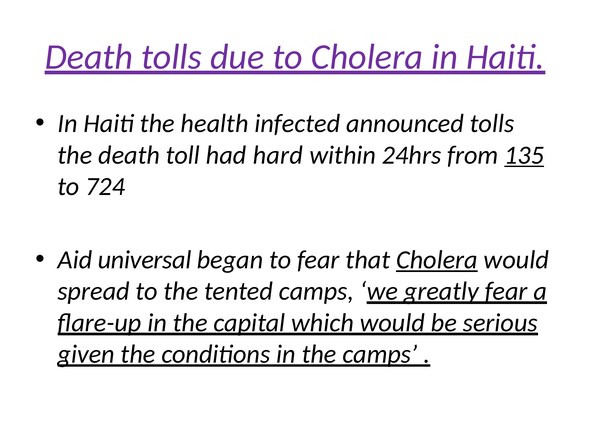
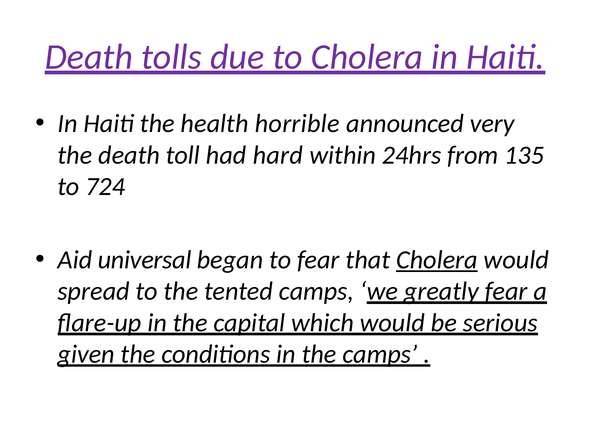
infected: infected -> horrible
announced tolls: tolls -> very
135 underline: present -> none
